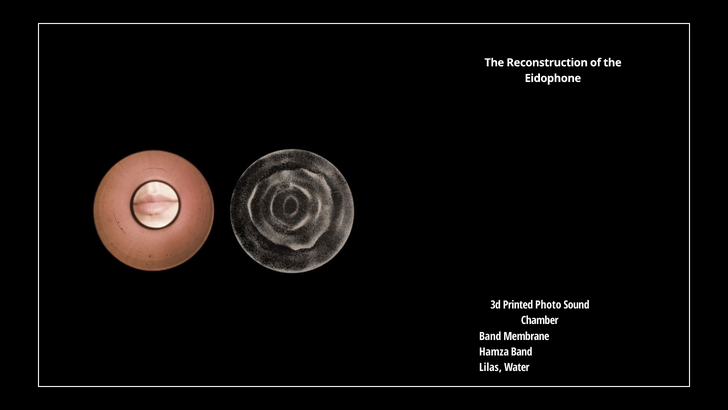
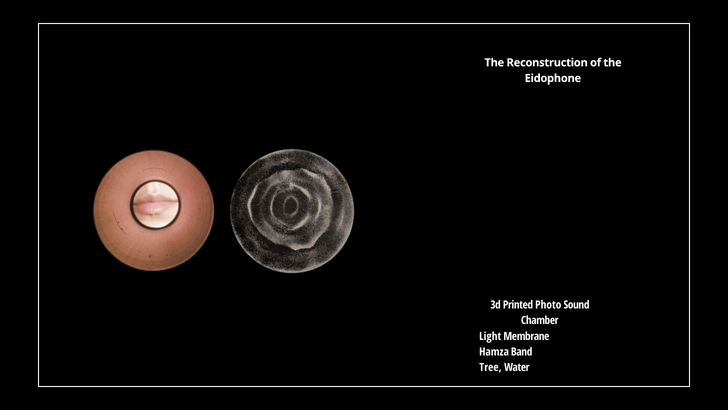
Band at (490, 336): Band -> Light
Lilas: Lilas -> Tree
